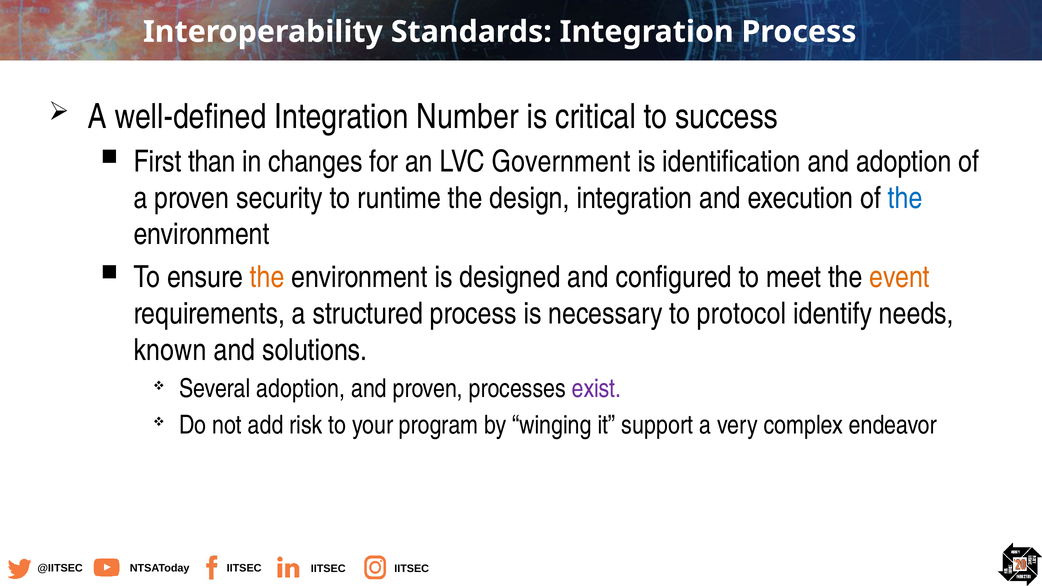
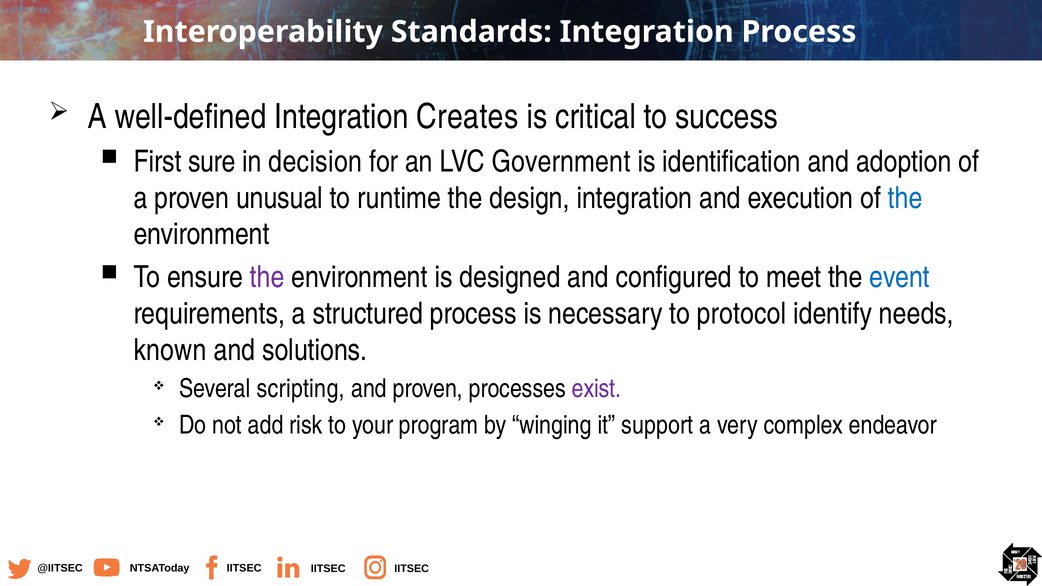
Number: Number -> Creates
than: than -> sure
changes: changes -> decision
security: security -> unusual
the at (267, 277) colour: orange -> purple
event colour: orange -> blue
Several adoption: adoption -> scripting
